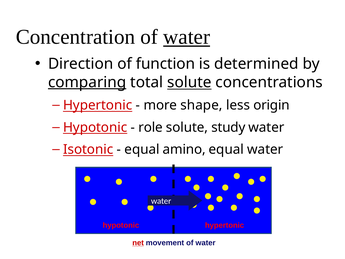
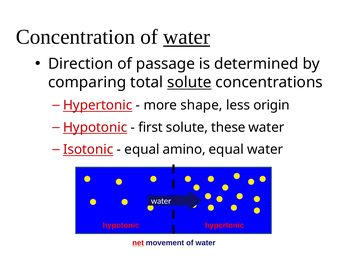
function: function -> passage
comparing underline: present -> none
role: role -> first
study: study -> these
